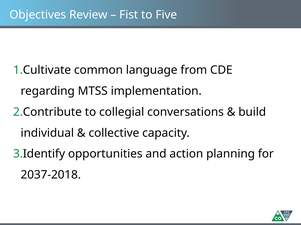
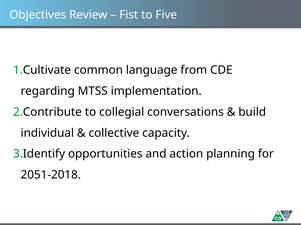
2037-2018: 2037-2018 -> 2051-2018
